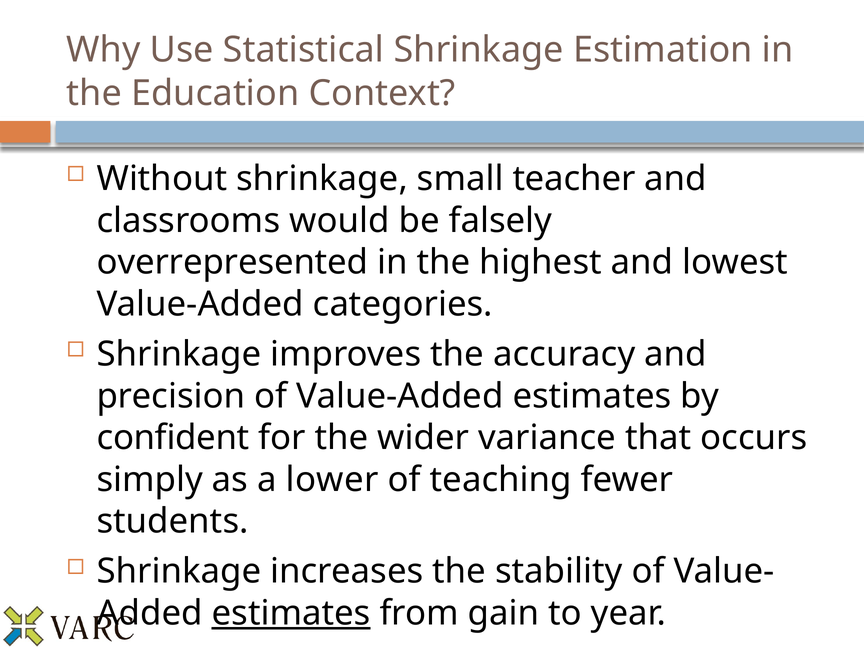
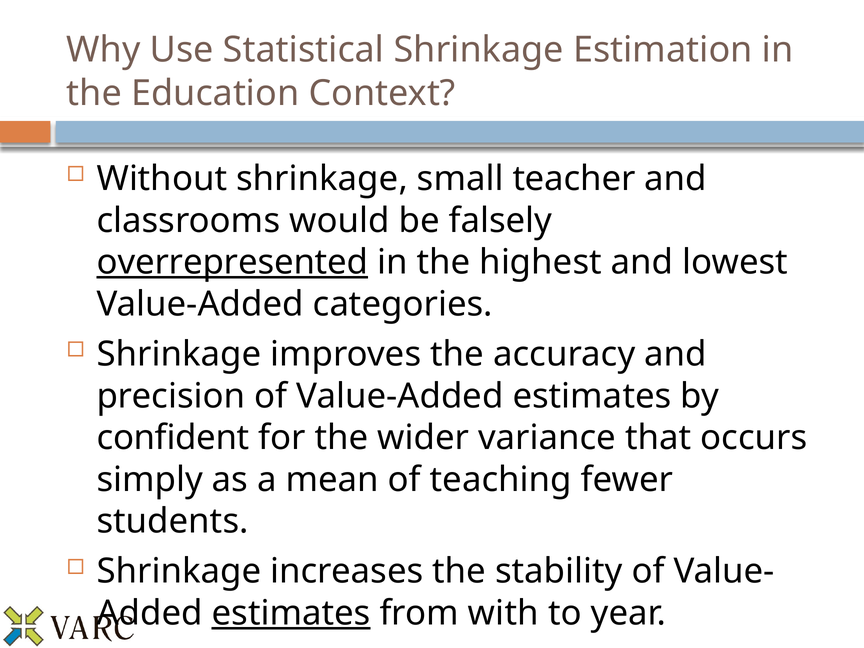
overrepresented underline: none -> present
lower: lower -> mean
gain: gain -> with
